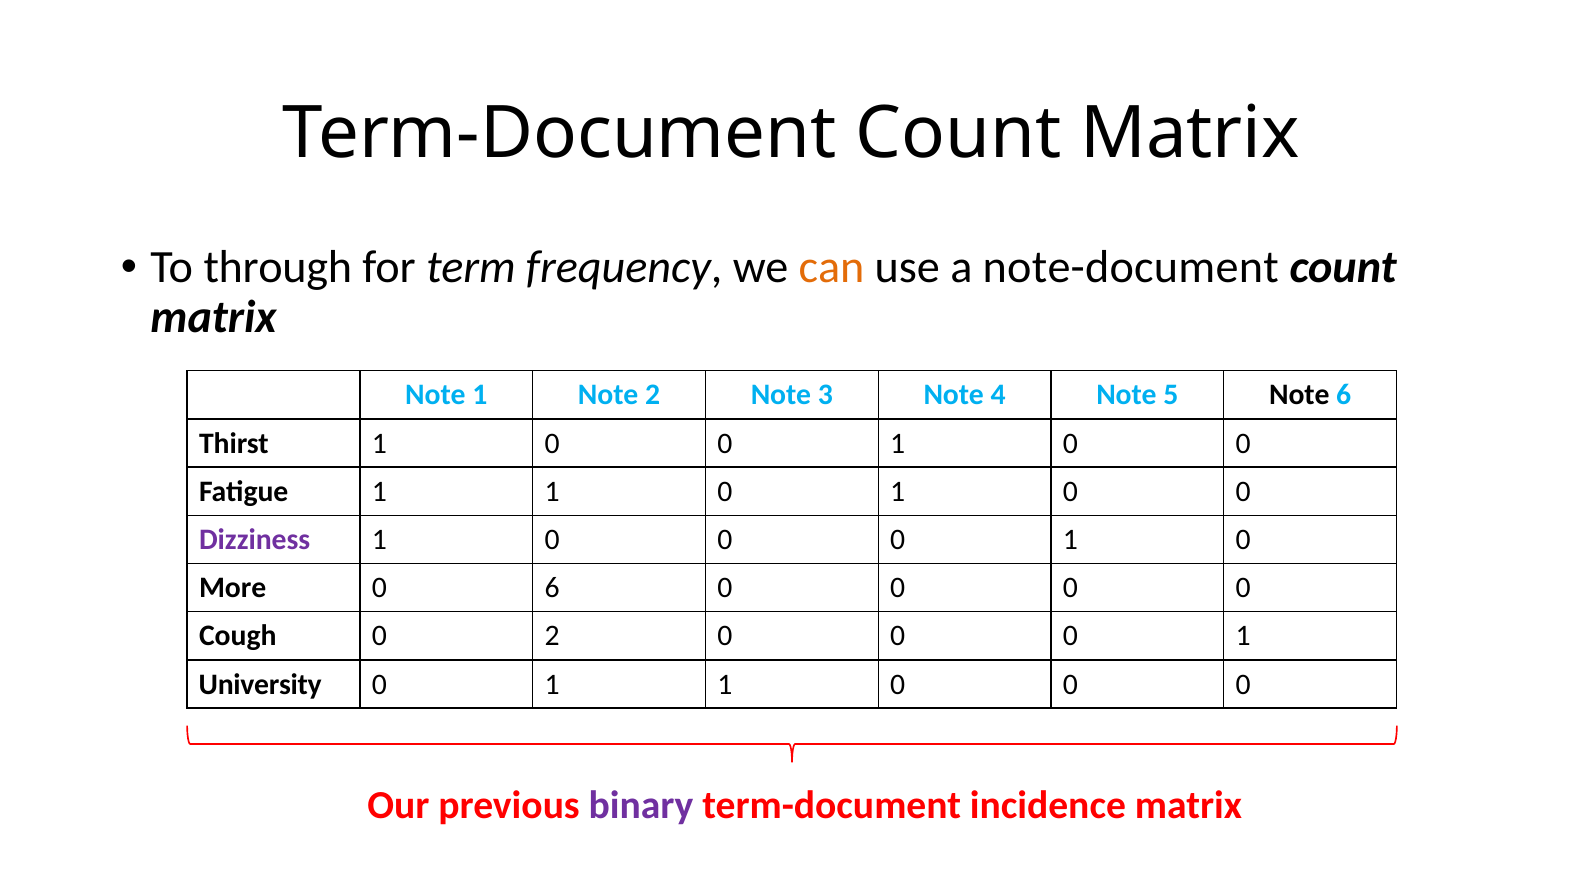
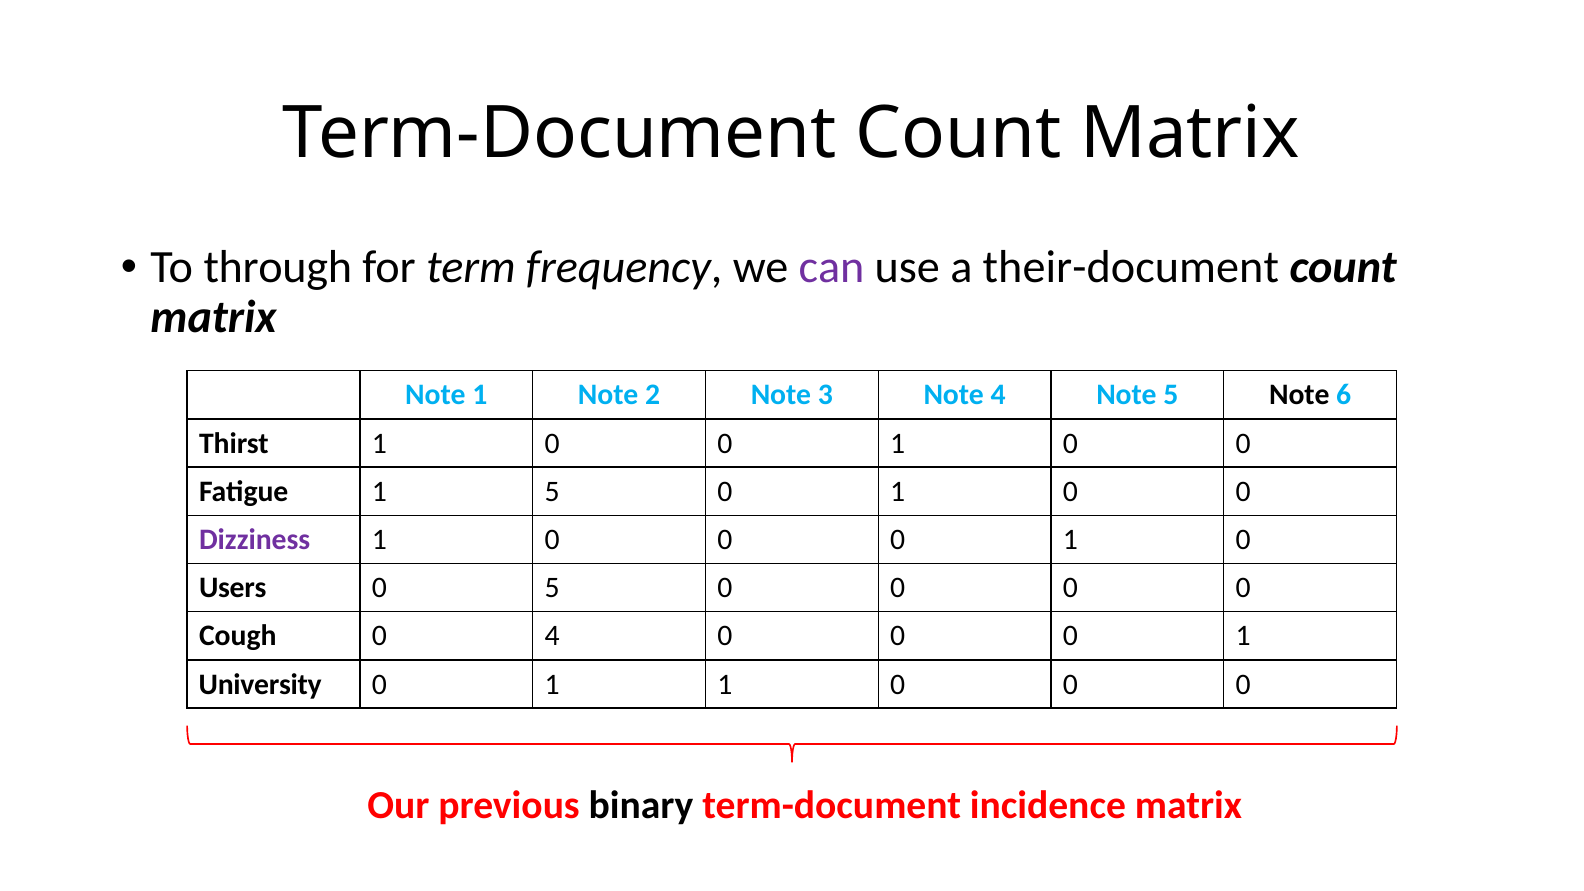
can colour: orange -> purple
note-document: note-document -> their-document
Fatigue 1 1: 1 -> 5
More: More -> Users
0 6: 6 -> 5
0 2: 2 -> 4
binary colour: purple -> black
